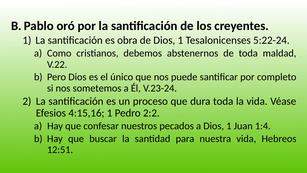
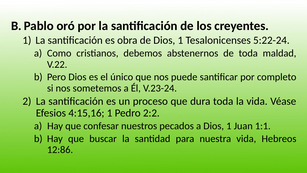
1:4: 1:4 -> 1:1
12:51: 12:51 -> 12:86
